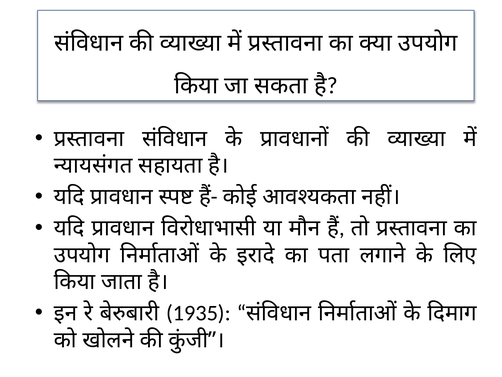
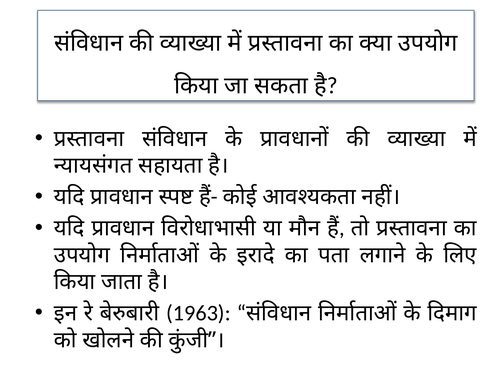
1935: 1935 -> 1963
